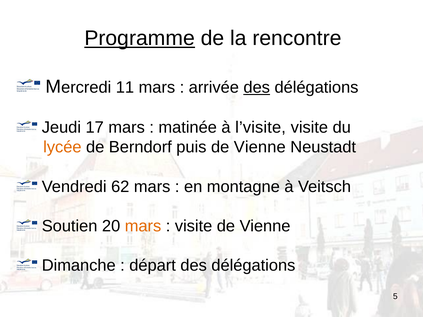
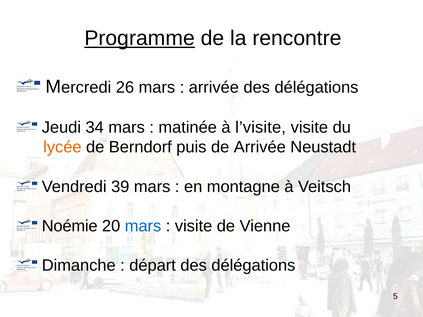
11: 11 -> 26
des at (257, 88) underline: present -> none
17: 17 -> 34
puis de Vienne: Vienne -> Arrivée
62: 62 -> 39
Soutien: Soutien -> Noémie
mars at (143, 226) colour: orange -> blue
